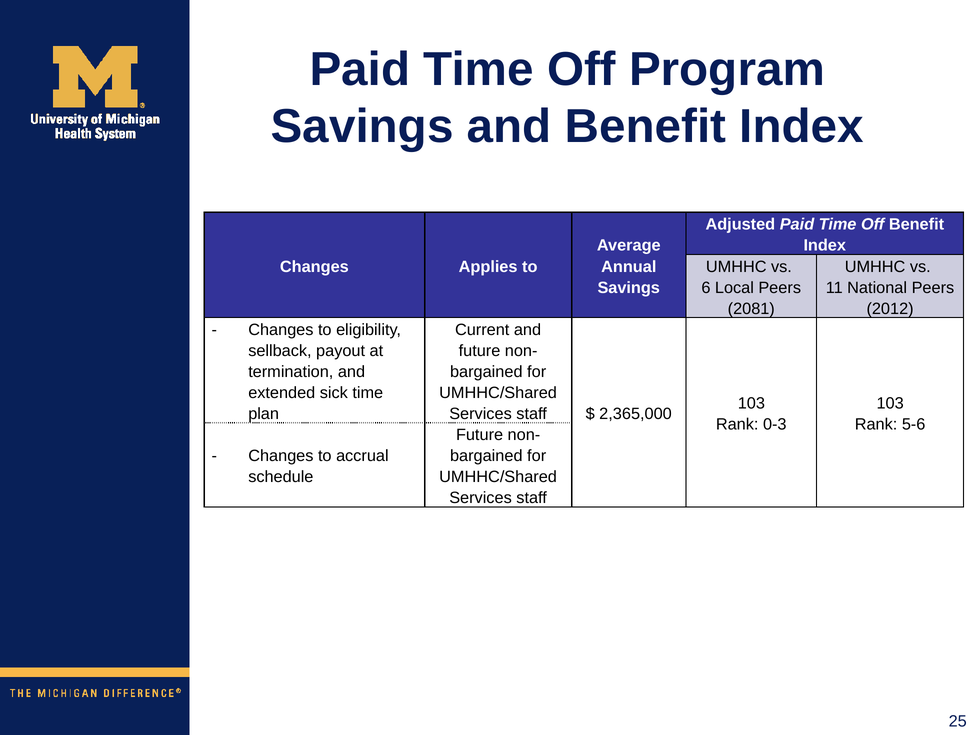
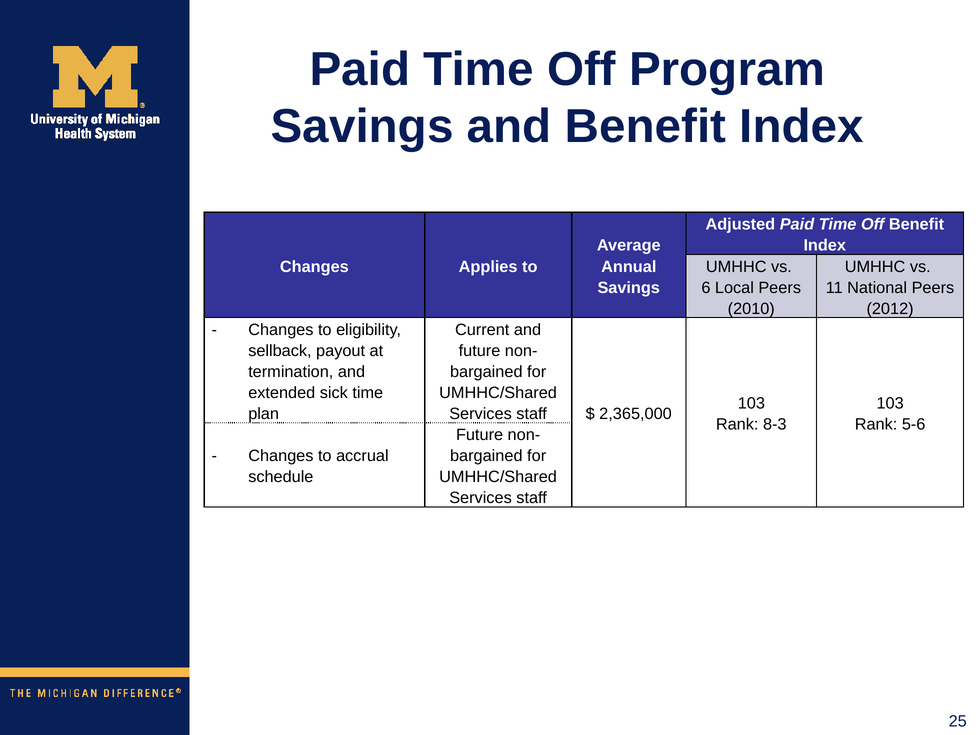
2081: 2081 -> 2010
0-3: 0-3 -> 8-3
